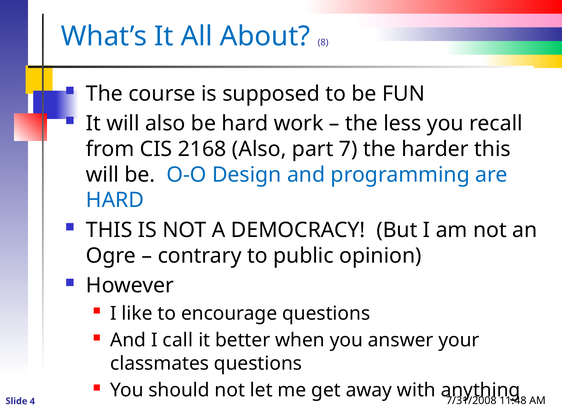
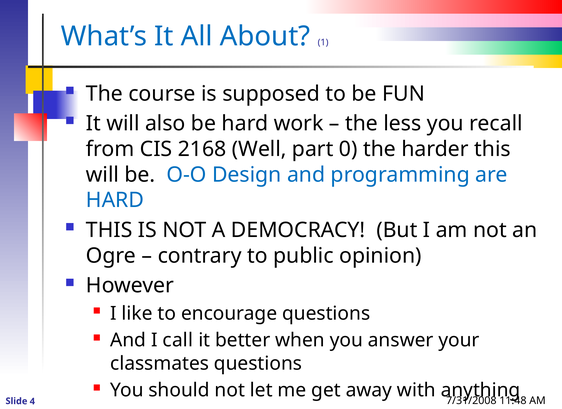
8: 8 -> 1
2168 Also: Also -> Well
7: 7 -> 0
